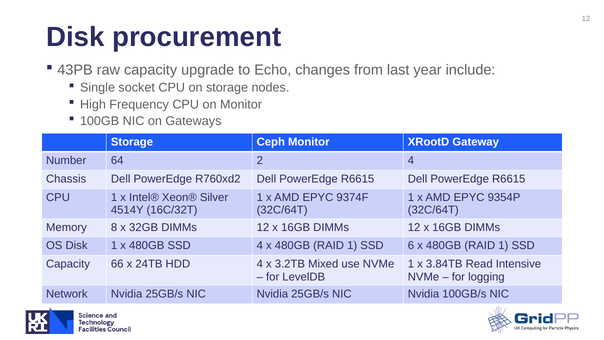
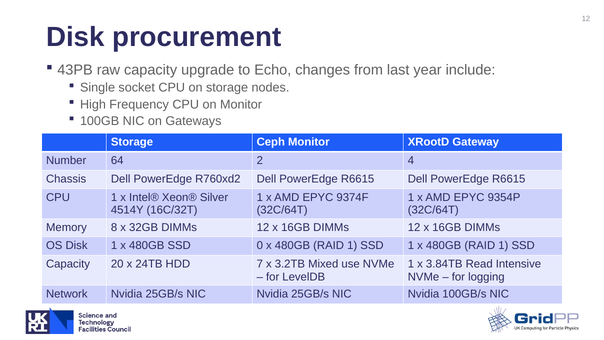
SSD 4: 4 -> 0
SSD 6: 6 -> 1
66: 66 -> 20
HDD 4: 4 -> 7
